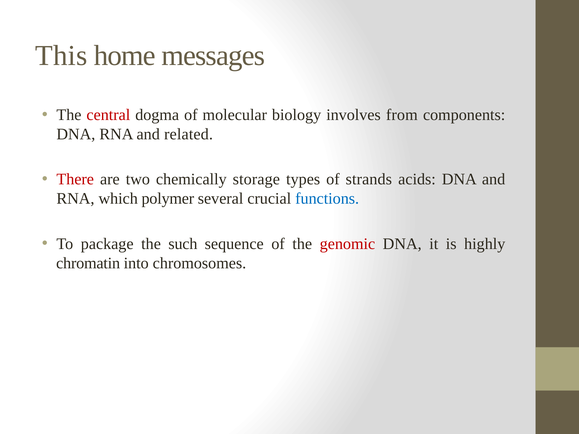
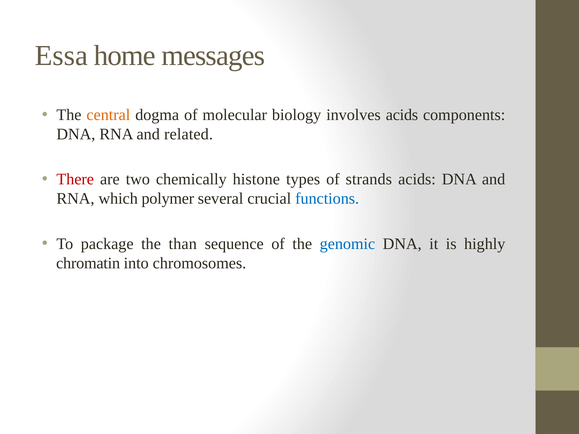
This: This -> Essa
central colour: red -> orange
involves from: from -> acids
storage: storage -> histone
such: such -> than
genomic colour: red -> blue
